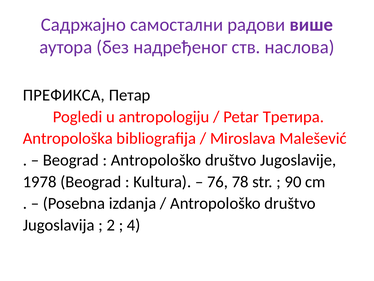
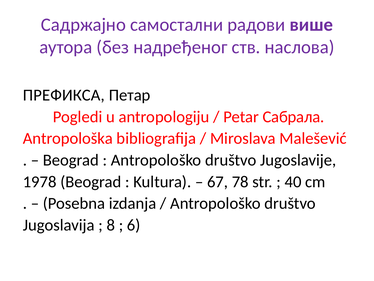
Третира: Третира -> Сабрала
76: 76 -> 67
90: 90 -> 40
2: 2 -> 8
4: 4 -> 6
